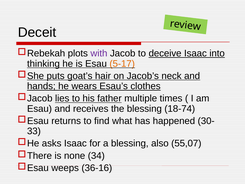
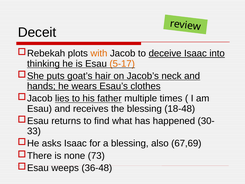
with colour: purple -> orange
18-74: 18-74 -> 18-48
55,07: 55,07 -> 67,69
34: 34 -> 73
36-16: 36-16 -> 36-48
